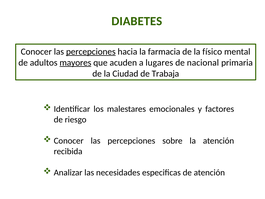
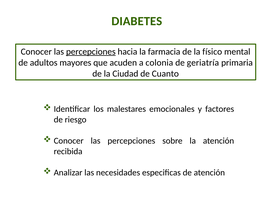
mayores underline: present -> none
lugares: lugares -> colonia
nacional: nacional -> geriatría
Trabaja: Trabaja -> Cuanto
